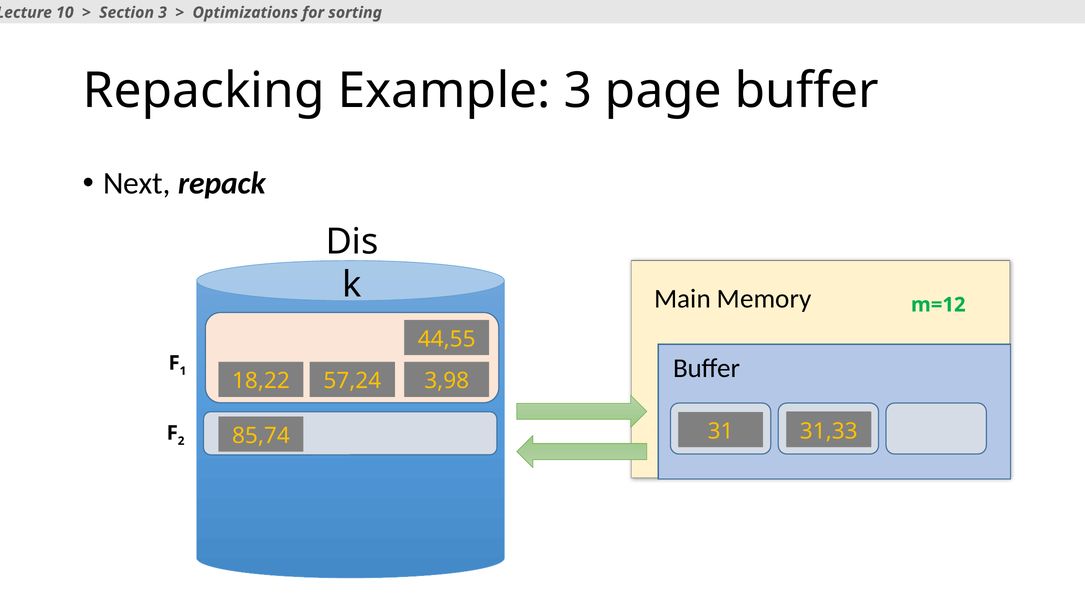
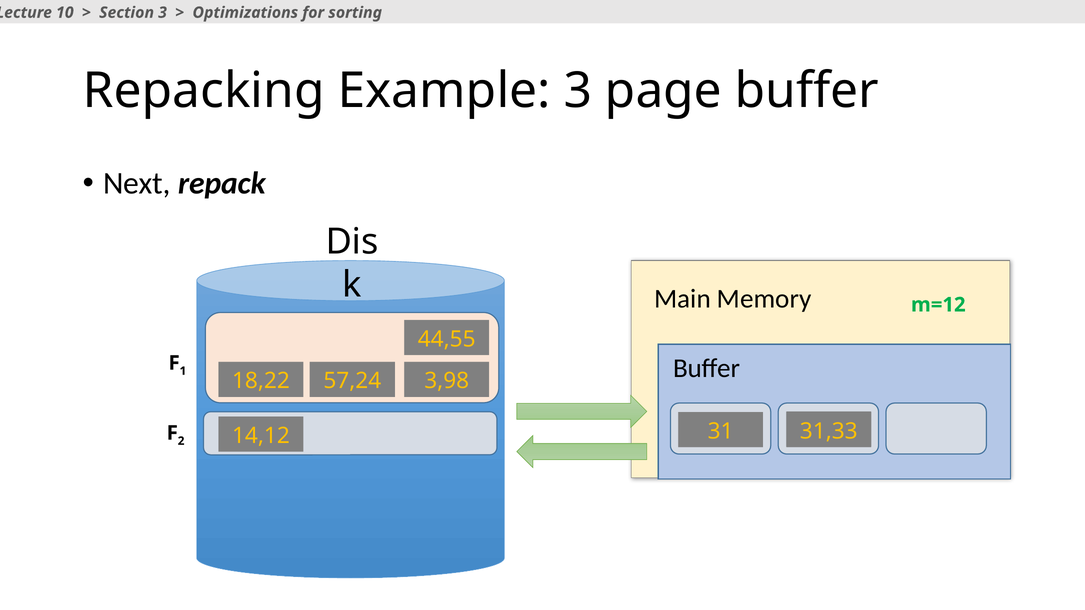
85,74: 85,74 -> 14,12
